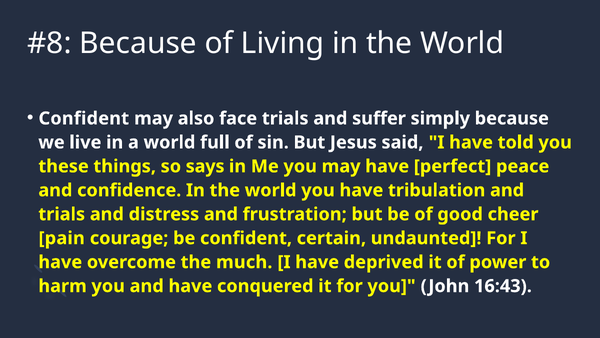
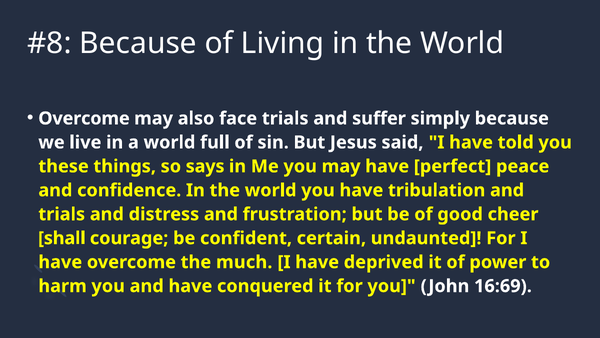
Confident at (84, 118): Confident -> Overcome
pain: pain -> shall
16:43: 16:43 -> 16:69
